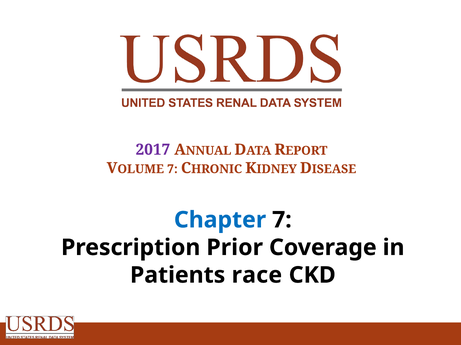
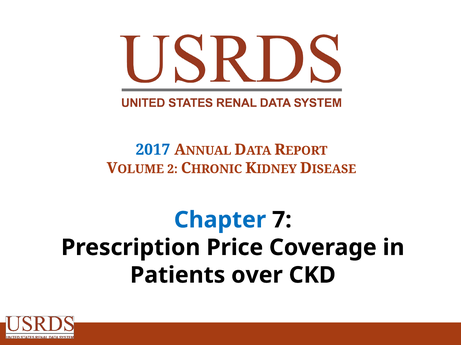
2017 colour: purple -> blue
7 at (172, 169): 7 -> 2
Prior: Prior -> Price
race: race -> over
